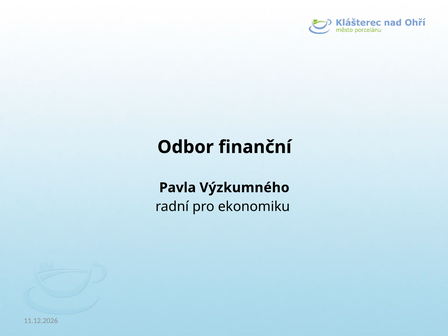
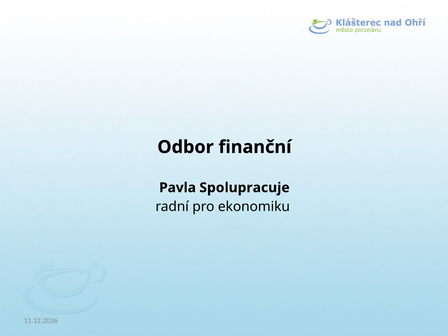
Výzkumného: Výzkumného -> Spolupracuje
